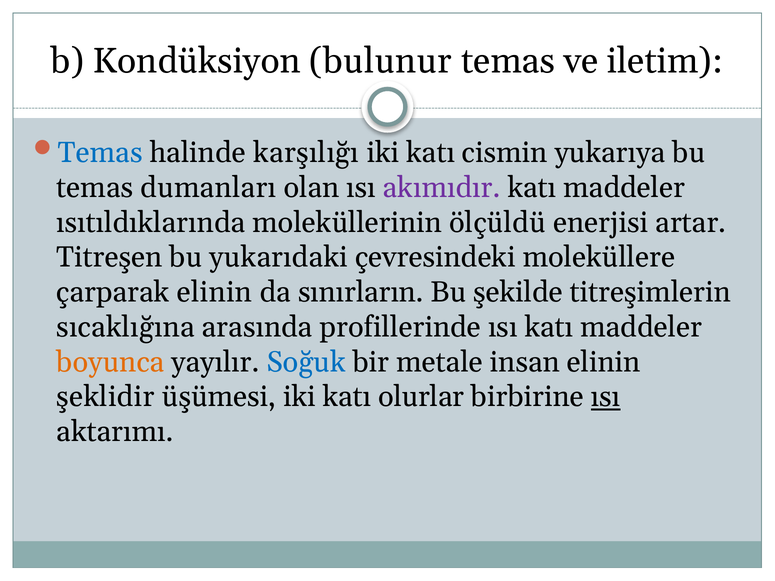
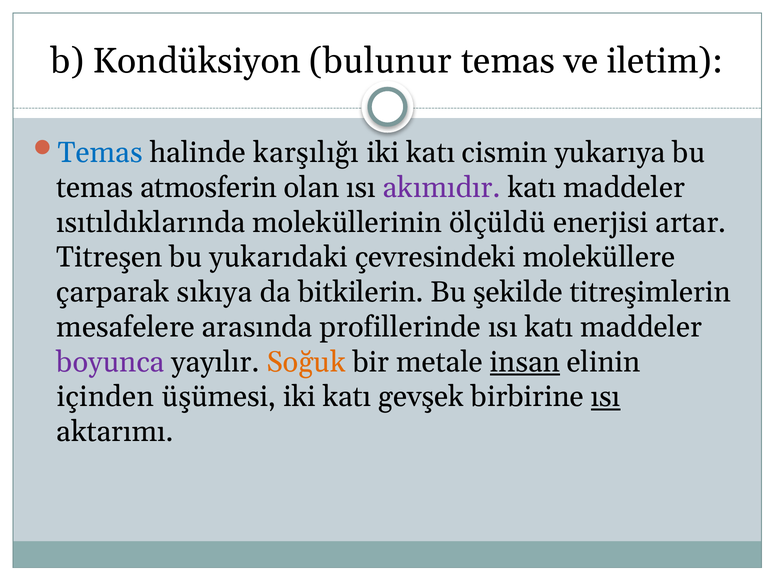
dumanları: dumanları -> atmosferin
çarparak elinin: elinin -> sıkıya
sınırların: sınırların -> bitkilerin
sıcaklığına: sıcaklığına -> mesafelere
boyunca colour: orange -> purple
Soğuk colour: blue -> orange
insan underline: none -> present
şeklidir: şeklidir -> içinden
olurlar: olurlar -> gevşek
